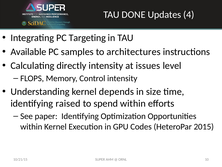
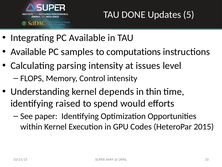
4: 4 -> 5
PC Targeting: Targeting -> Available
architectures: architectures -> computations
directly: directly -> parsing
size: size -> thin
spend within: within -> would
